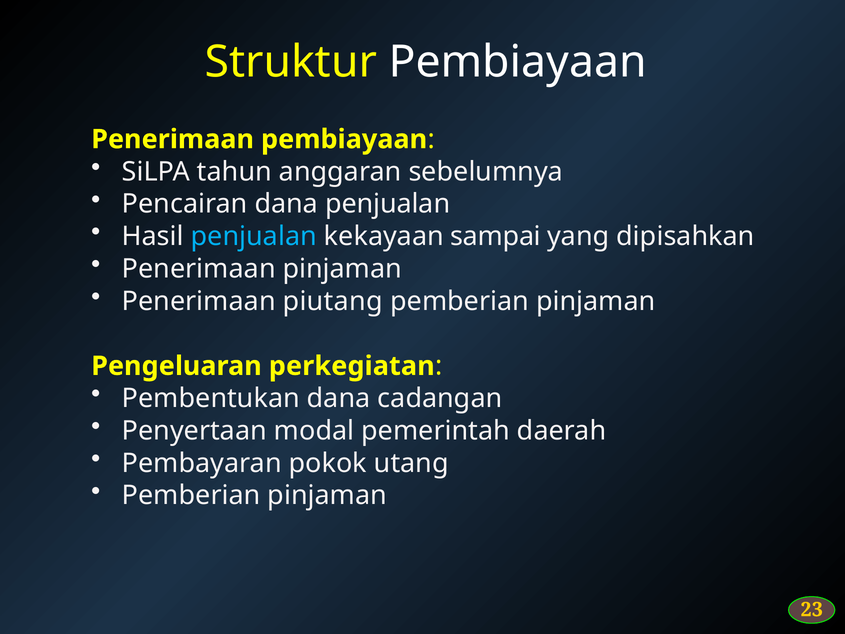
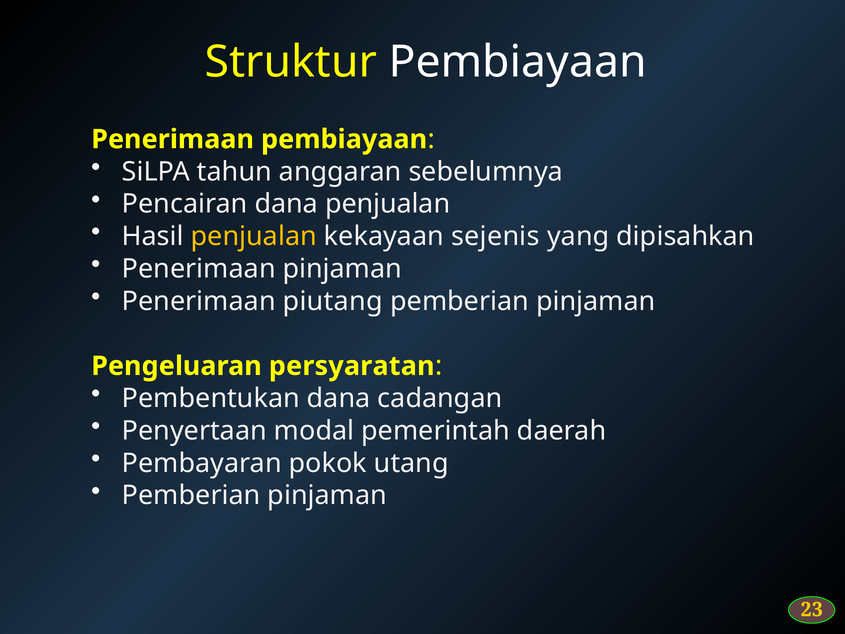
penjualan at (254, 236) colour: light blue -> yellow
sampai: sampai -> sejenis
perkegiatan: perkegiatan -> persyaratan
